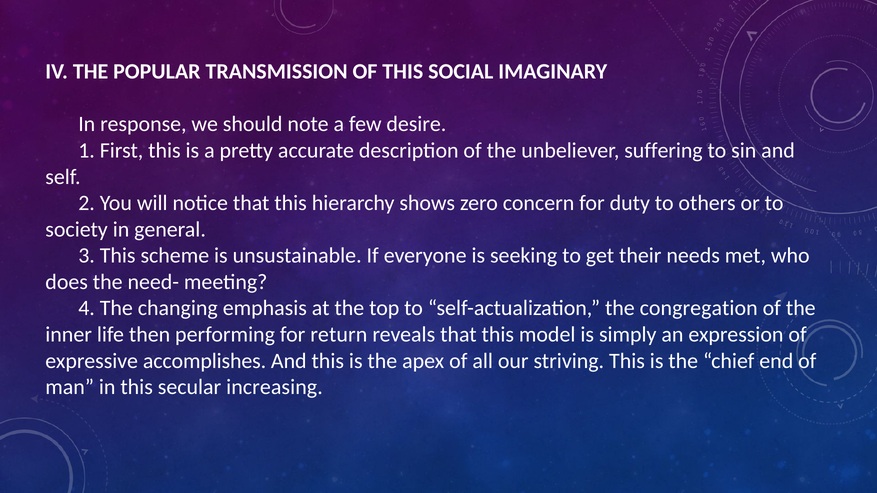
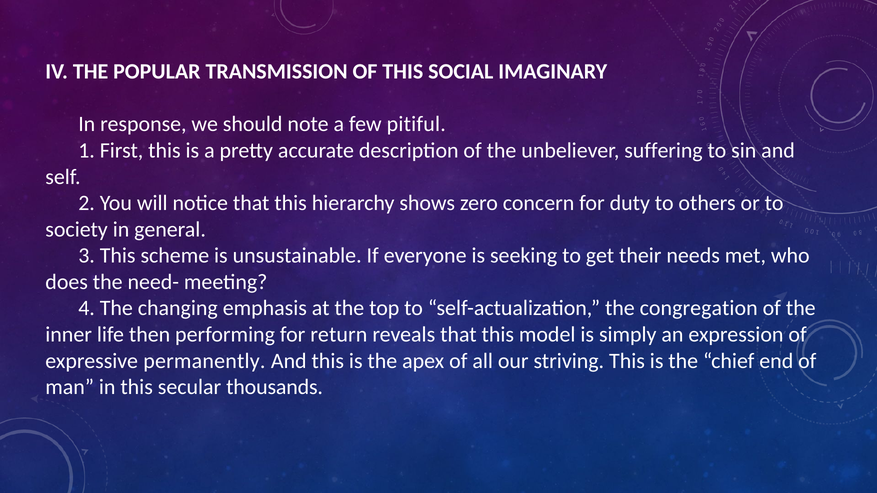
desire: desire -> pitiful
accomplishes: accomplishes -> permanently
increasing: increasing -> thousands
